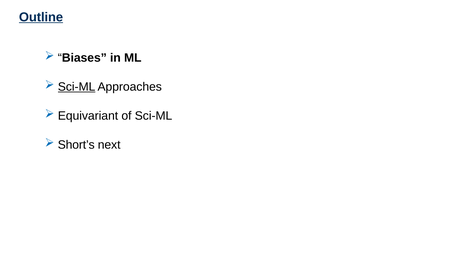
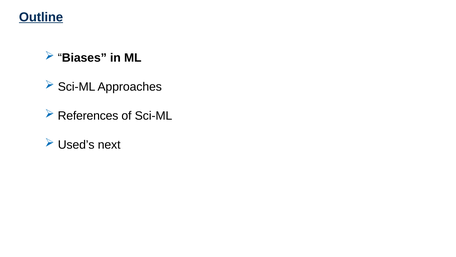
Sci-ML at (77, 87) underline: present -> none
Equivariant: Equivariant -> References
Short’s: Short’s -> Used’s
